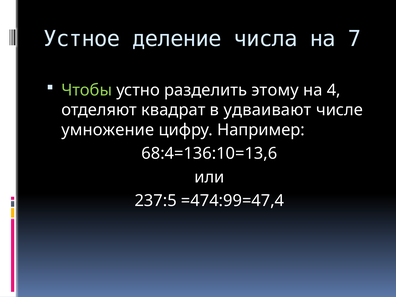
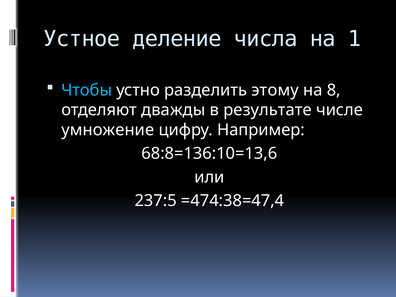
7: 7 -> 1
Чтобы colour: light green -> light blue
4: 4 -> 8
квадрат: квадрат -> дважды
удваивают: удваивают -> результате
68:4=136:10=13,6: 68:4=136:10=13,6 -> 68:8=136:10=13,6
=474:99=47,4: =474:99=47,4 -> =474:38=47,4
